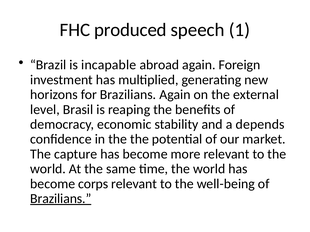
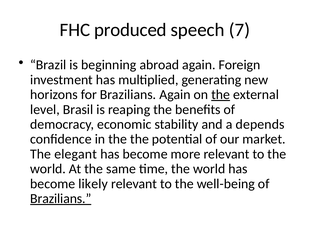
1: 1 -> 7
incapable: incapable -> beginning
the at (221, 95) underline: none -> present
capture: capture -> elegant
corps: corps -> likely
